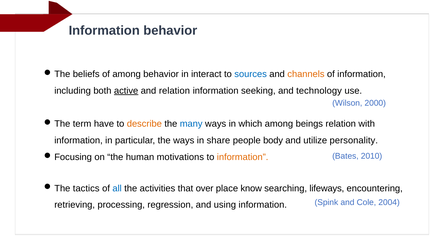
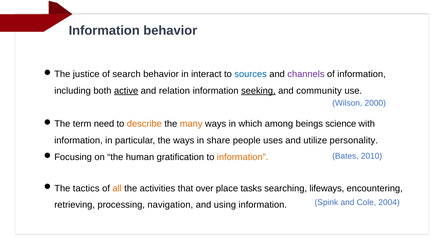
beliefs: beliefs -> justice
of among: among -> search
channels colour: orange -> purple
seeking underline: none -> present
technology: technology -> community
have: have -> need
many colour: blue -> orange
beings relation: relation -> science
body: body -> uses
motivations: motivations -> gratification
all colour: blue -> orange
know: know -> tasks
regression: regression -> navigation
